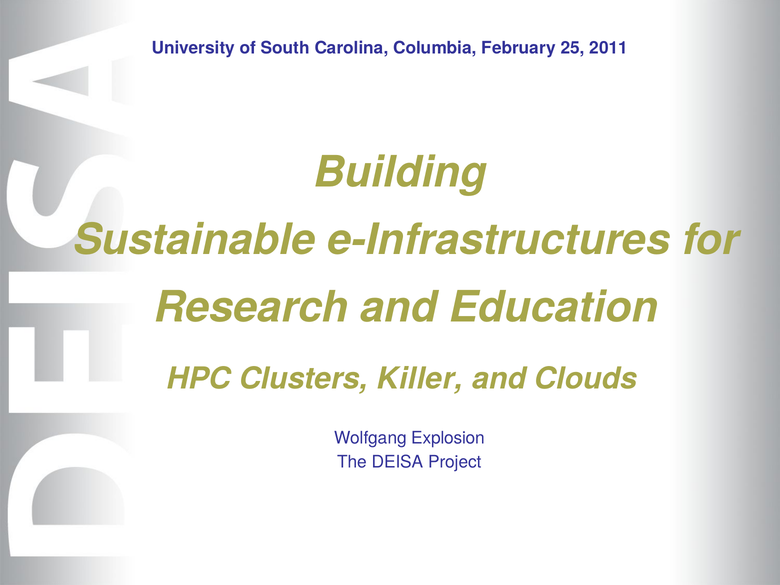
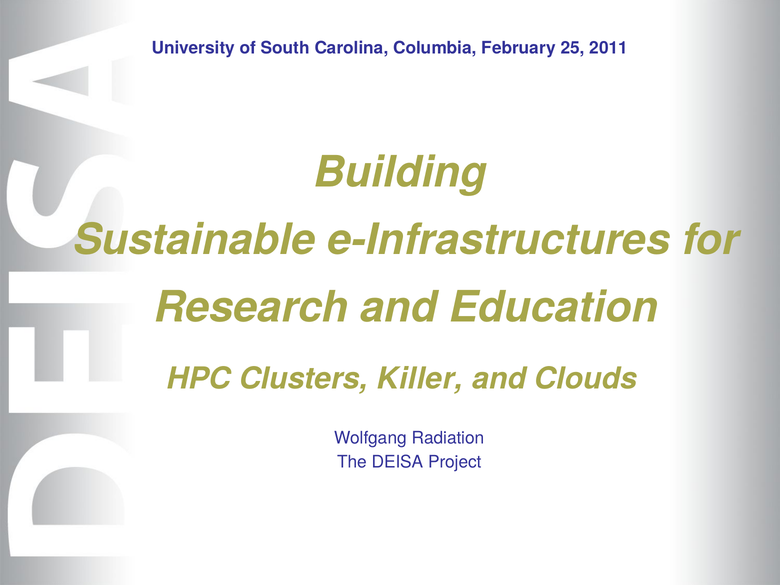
Explosion: Explosion -> Radiation
